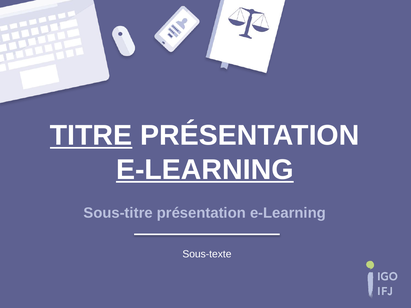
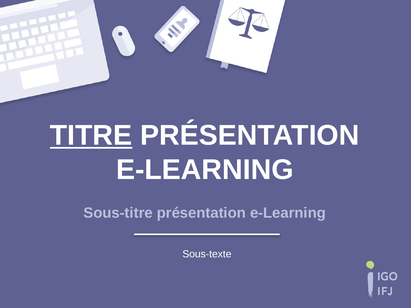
E-LEARNING at (205, 170) underline: present -> none
